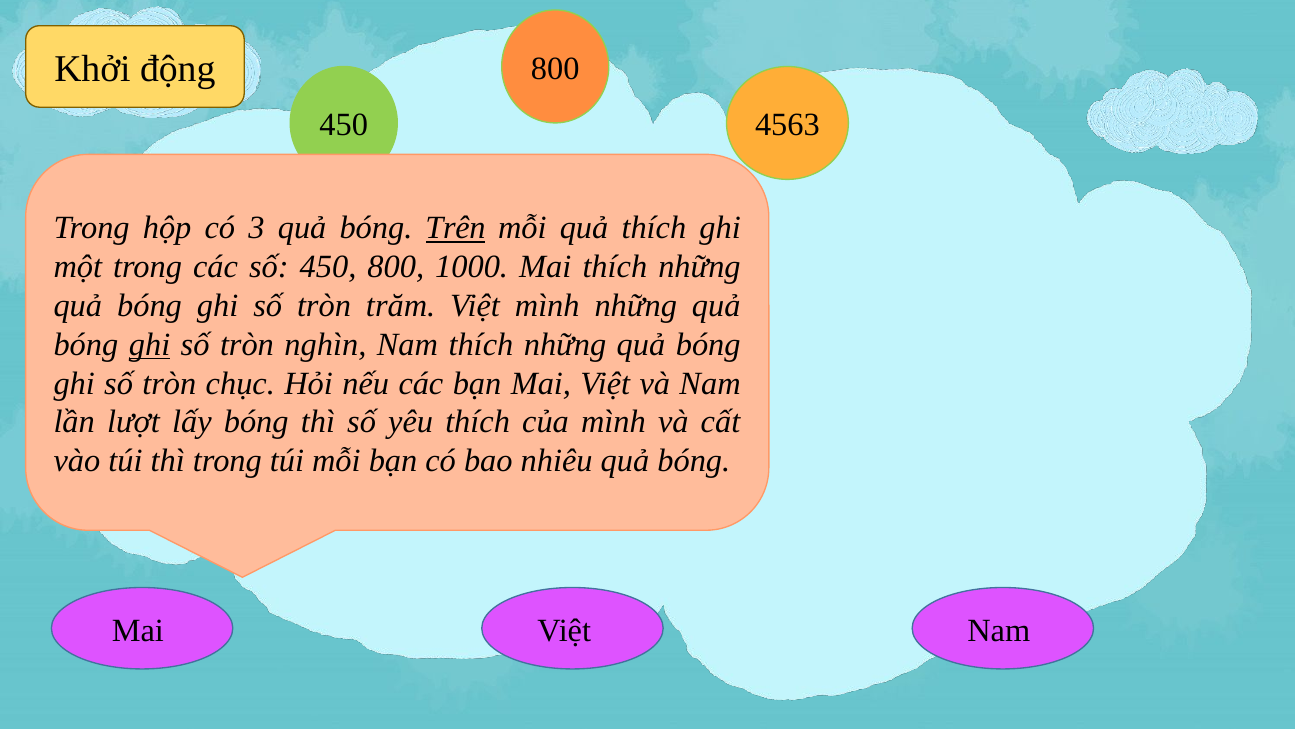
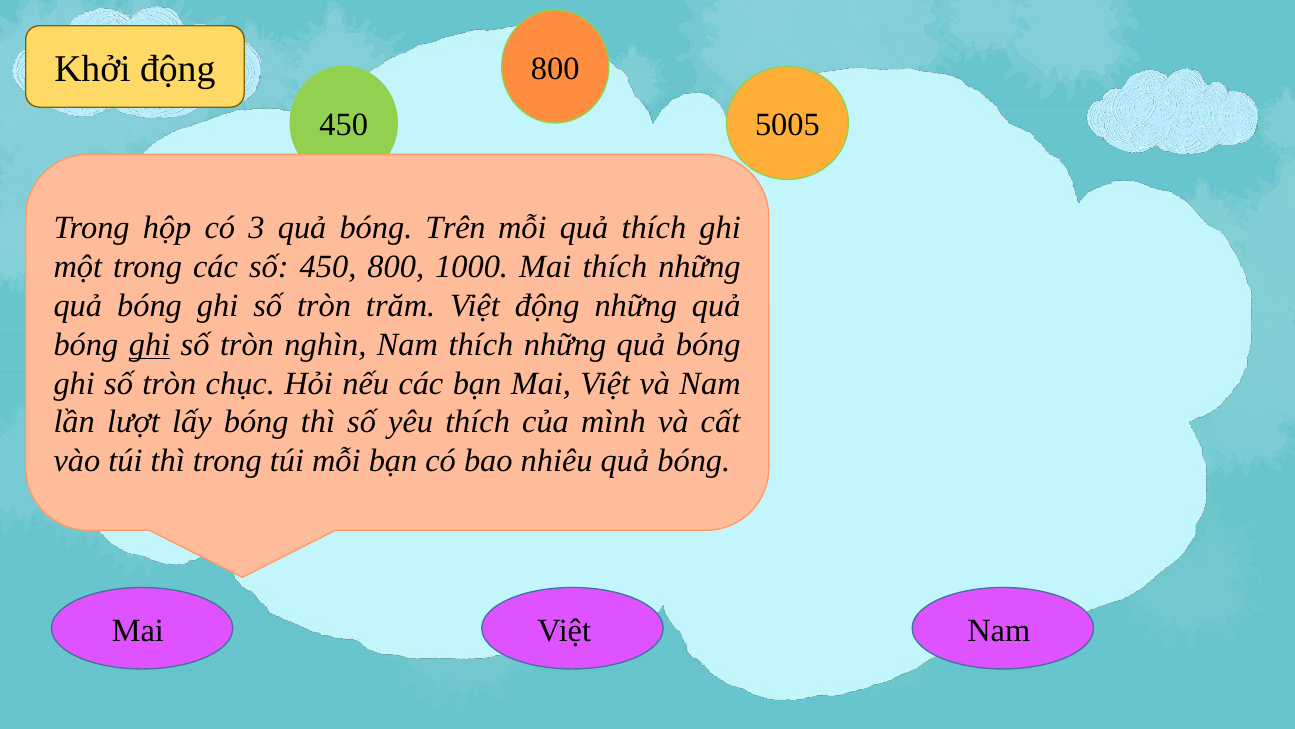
4563: 4563 -> 5005
Trên underline: present -> none
Việt mình: mình -> động
